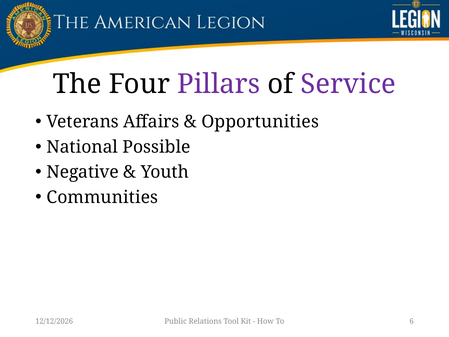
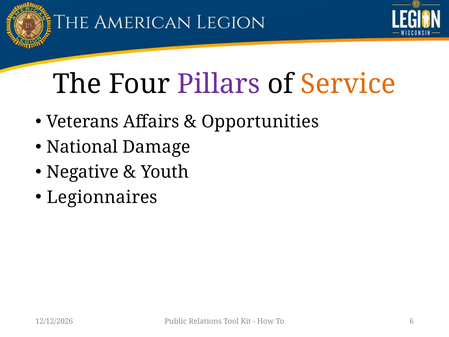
Service colour: purple -> orange
Possible: Possible -> Damage
Communities: Communities -> Legionnaires
